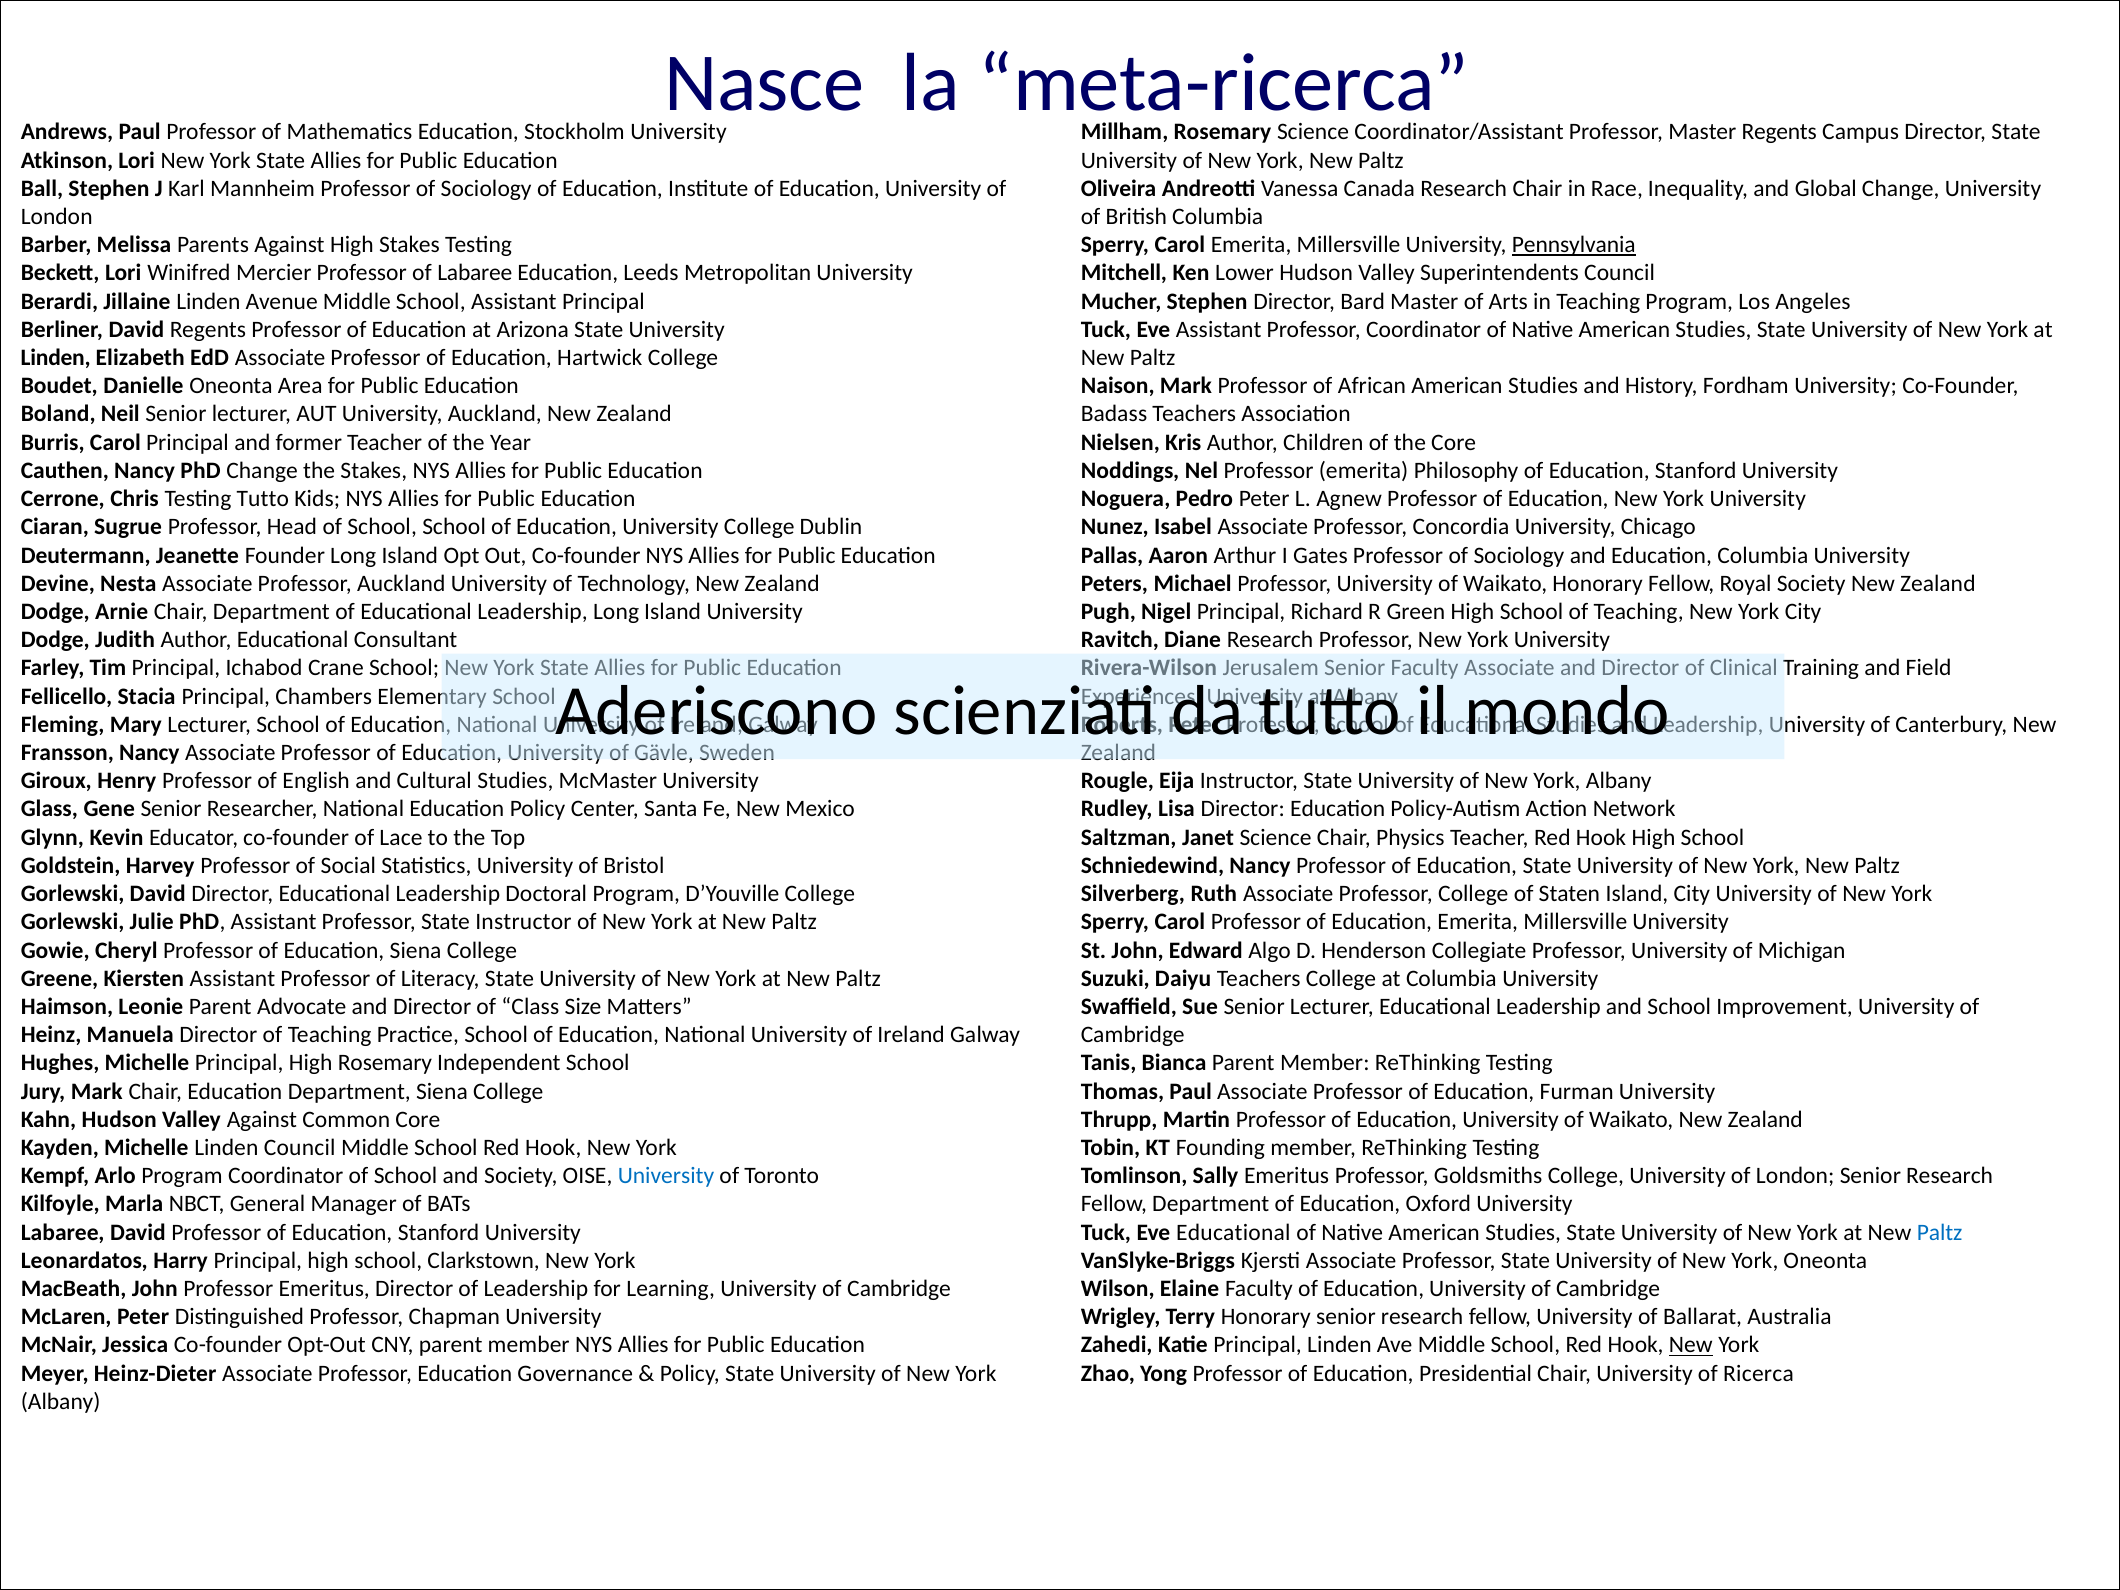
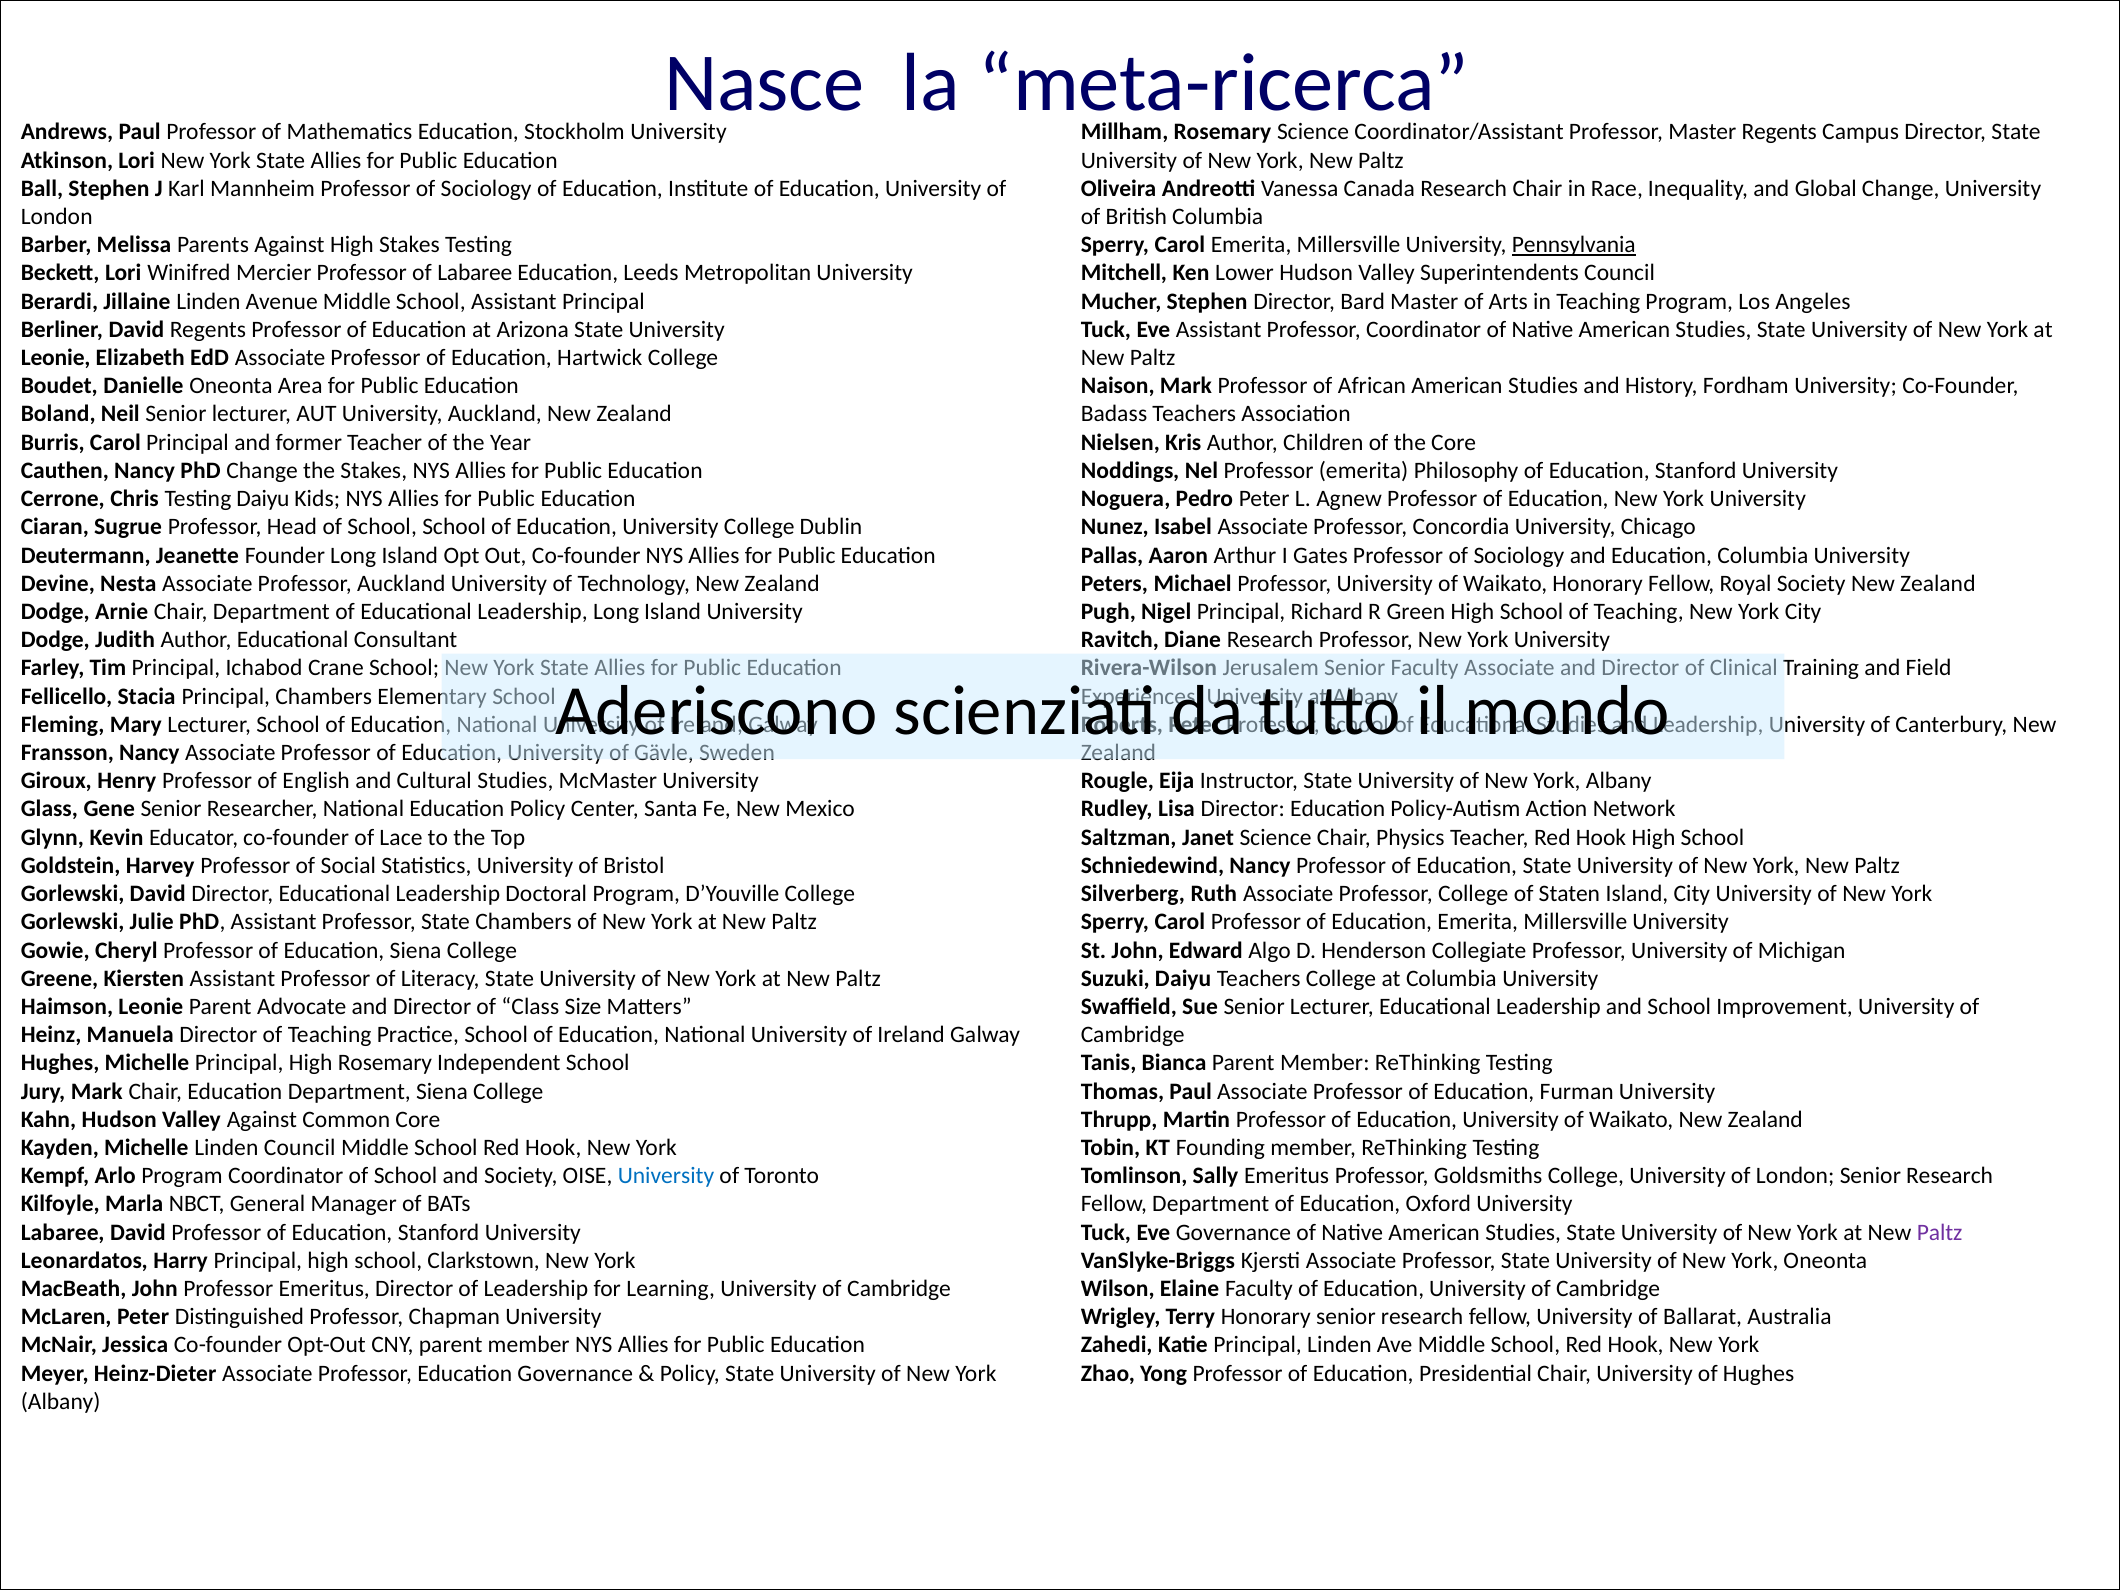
Linden at (56, 358): Linden -> Leonie
Testing Tutto: Tutto -> Daiyu
State Instructor: Instructor -> Chambers
Eve Educational: Educational -> Governance
Paltz at (1940, 1232) colour: blue -> purple
New at (1691, 1345) underline: present -> none
of Ricerca: Ricerca -> Hughes
